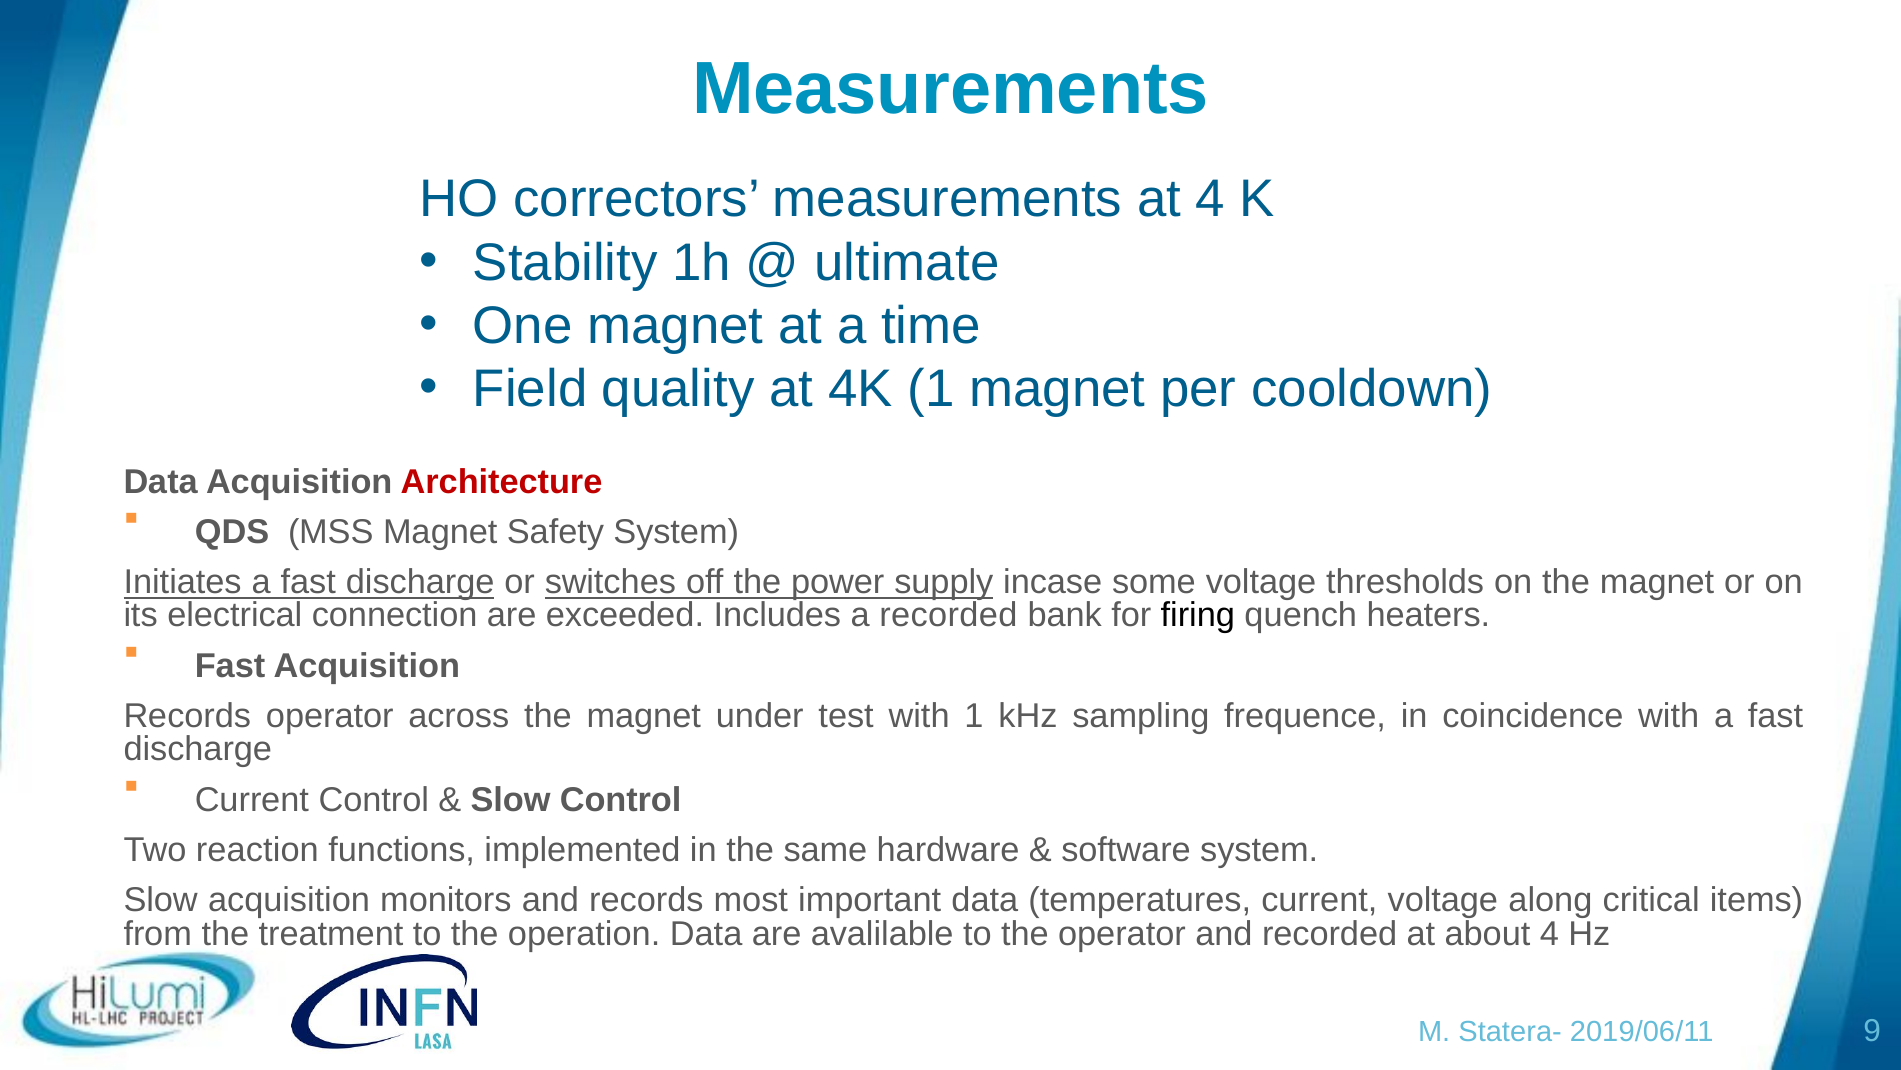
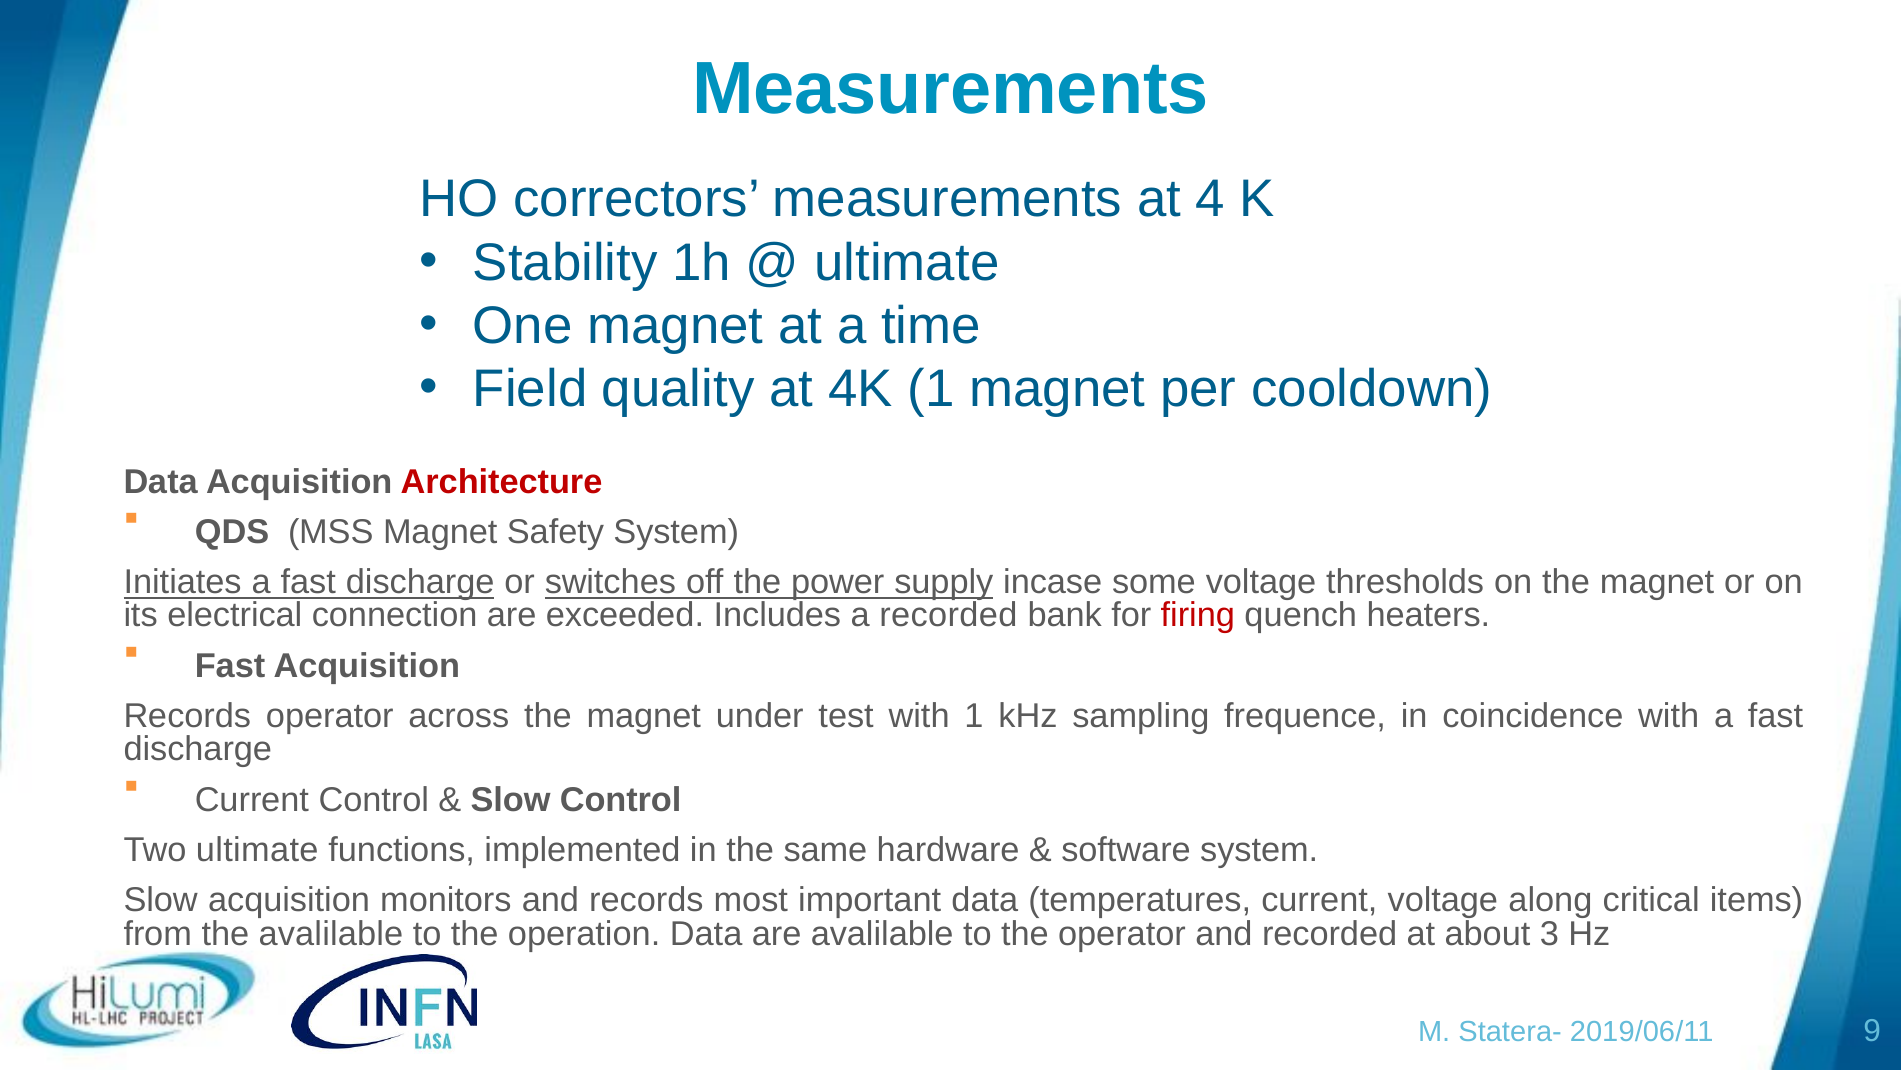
firing colour: black -> red
Two reaction: reaction -> ultimate
the treatment: treatment -> avalilable
about 4: 4 -> 3
